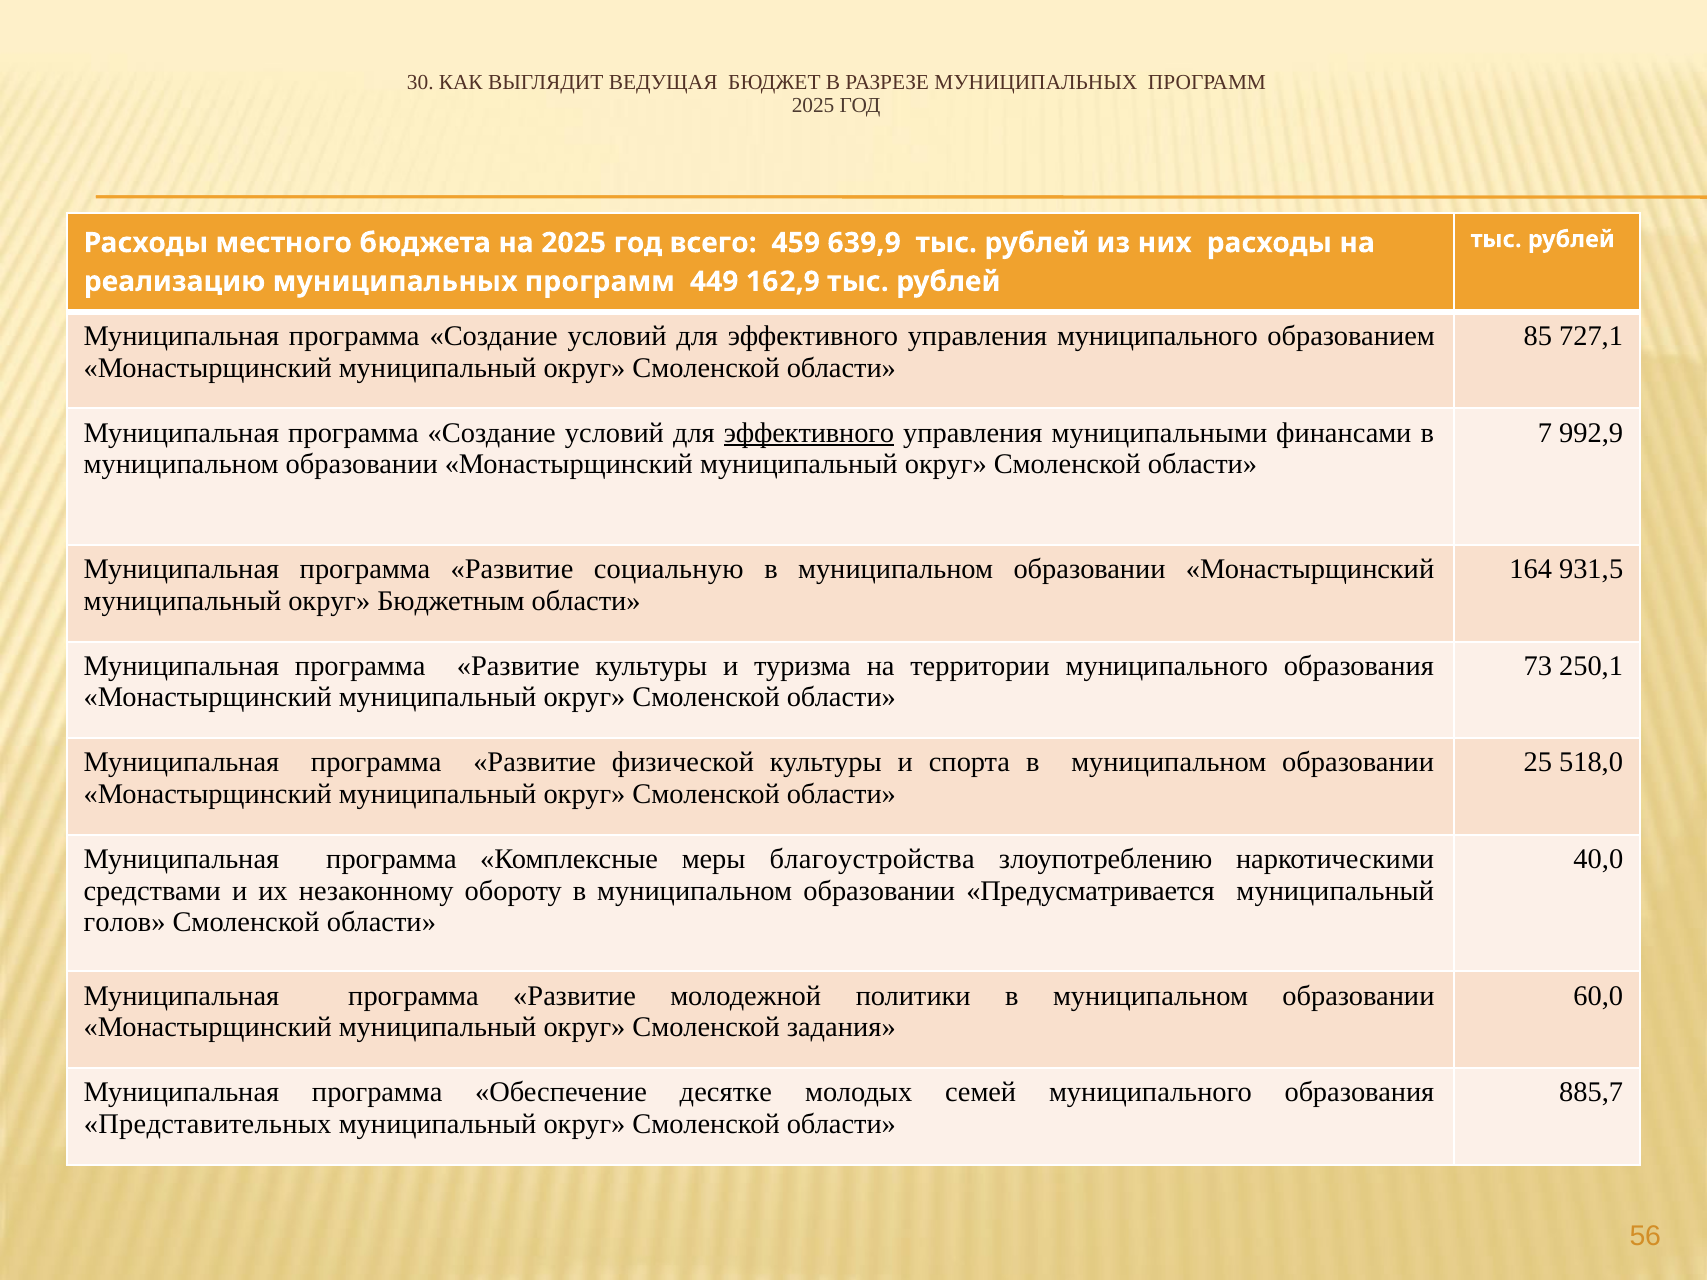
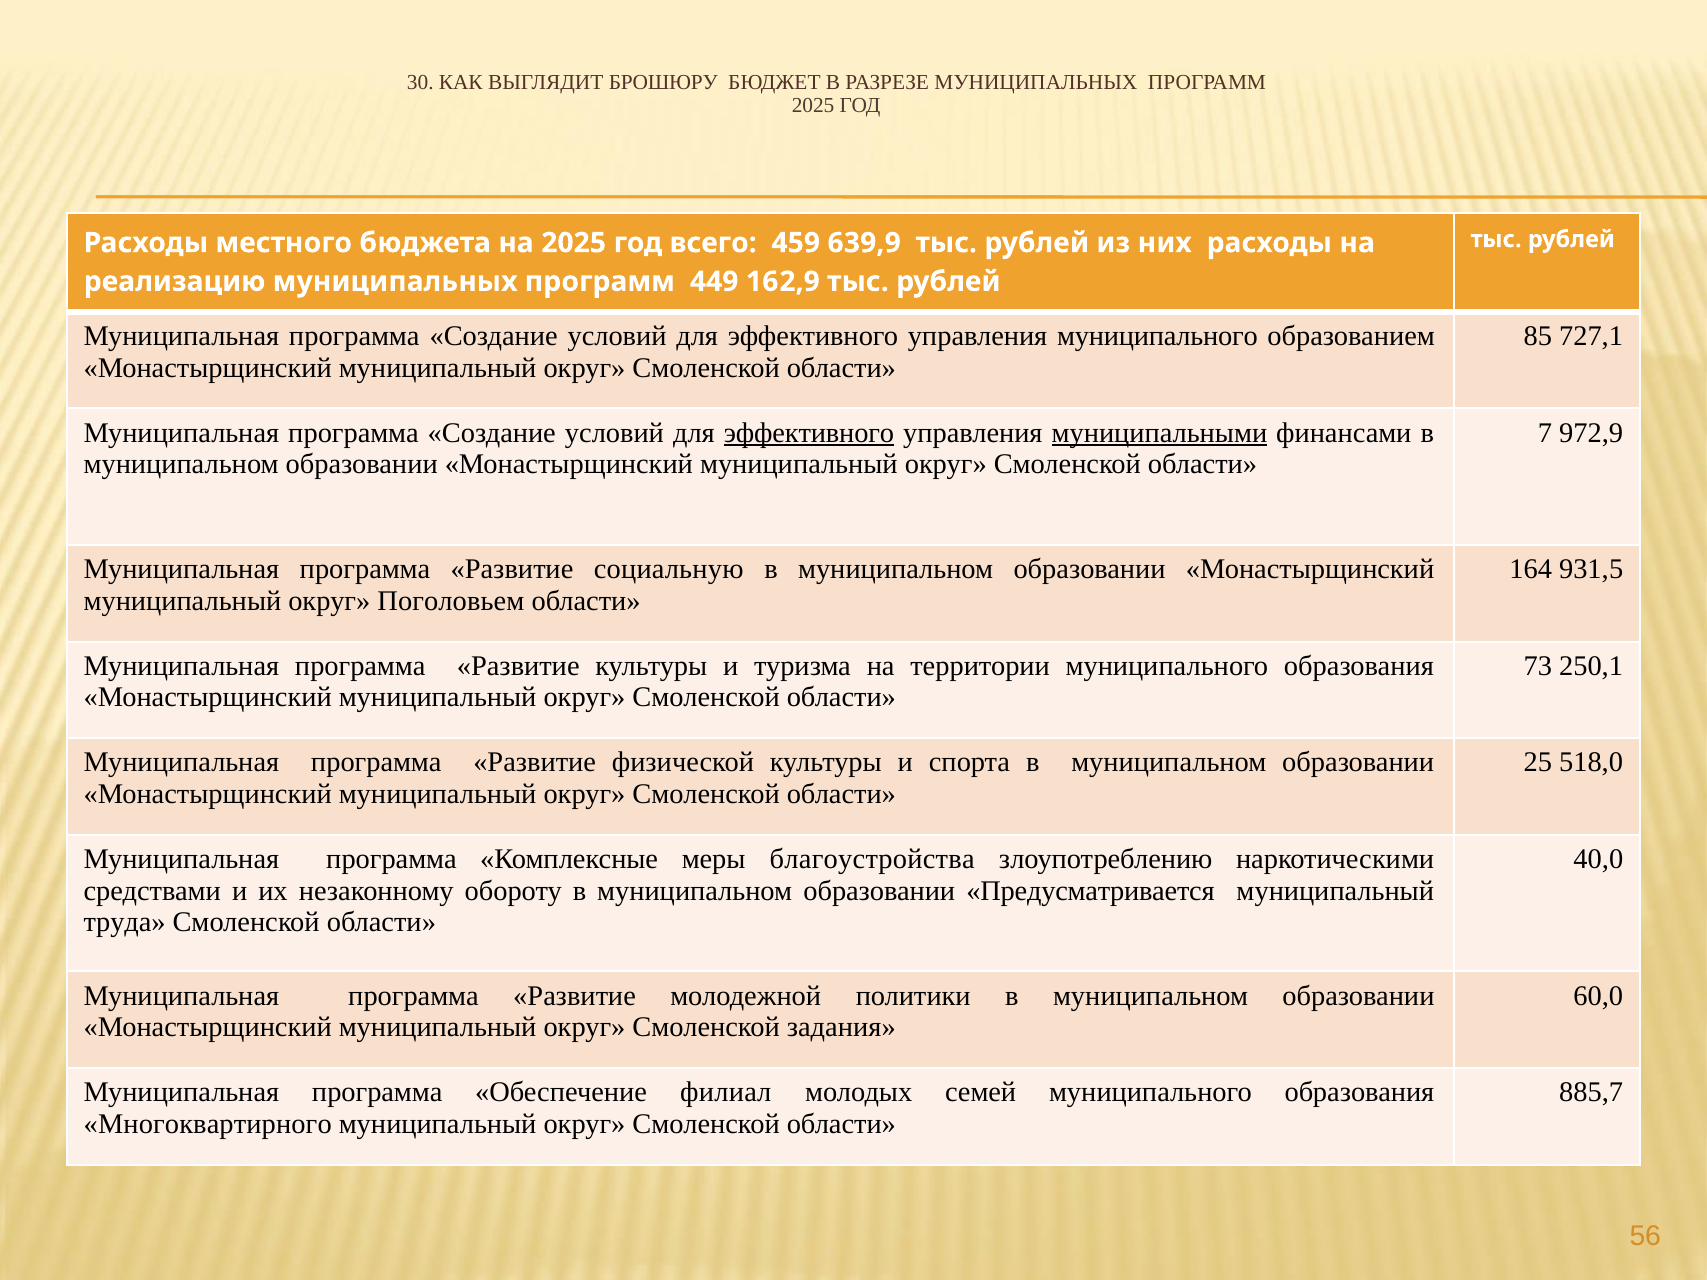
ВЕДУЩАЯ: ВЕДУЩАЯ -> БРОШЮРУ
муниципальными underline: none -> present
992,9: 992,9 -> 972,9
Бюджетным: Бюджетным -> Поголовьем
голов: голов -> труда
десятке: десятке -> филиал
Представительных: Представительных -> Многоквартирного
